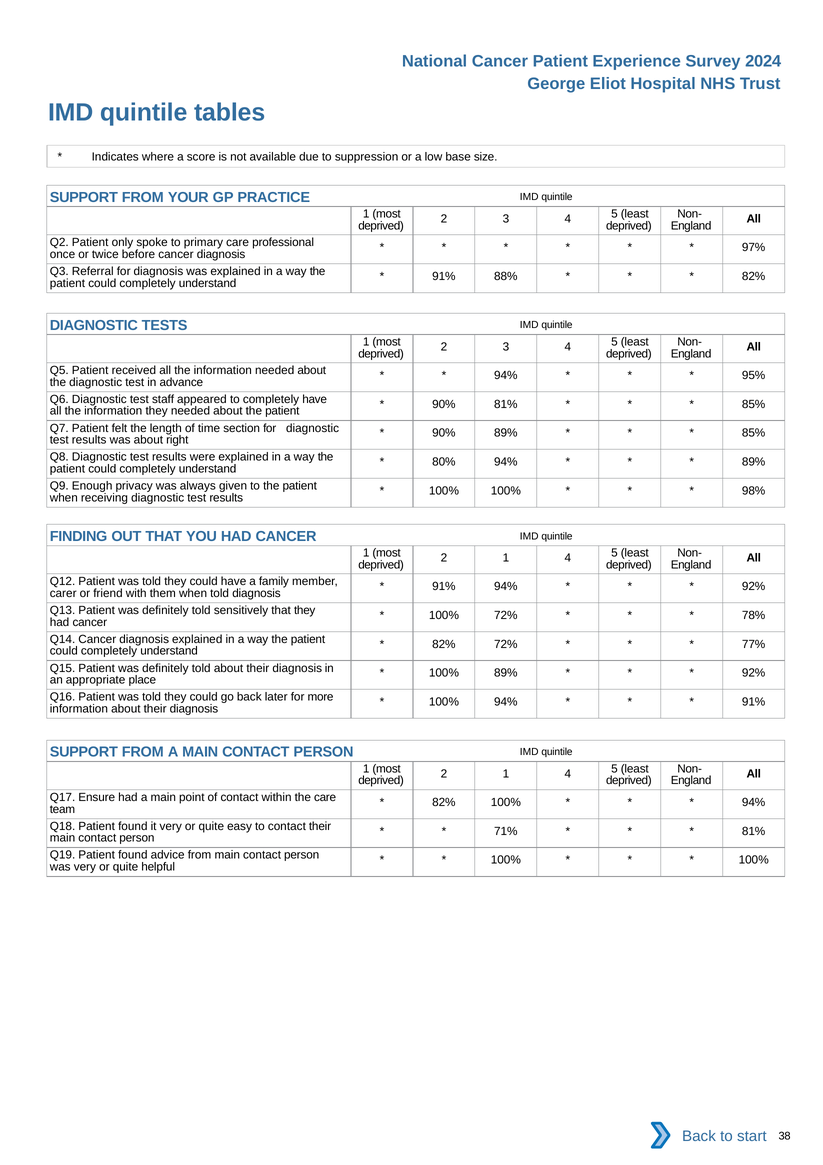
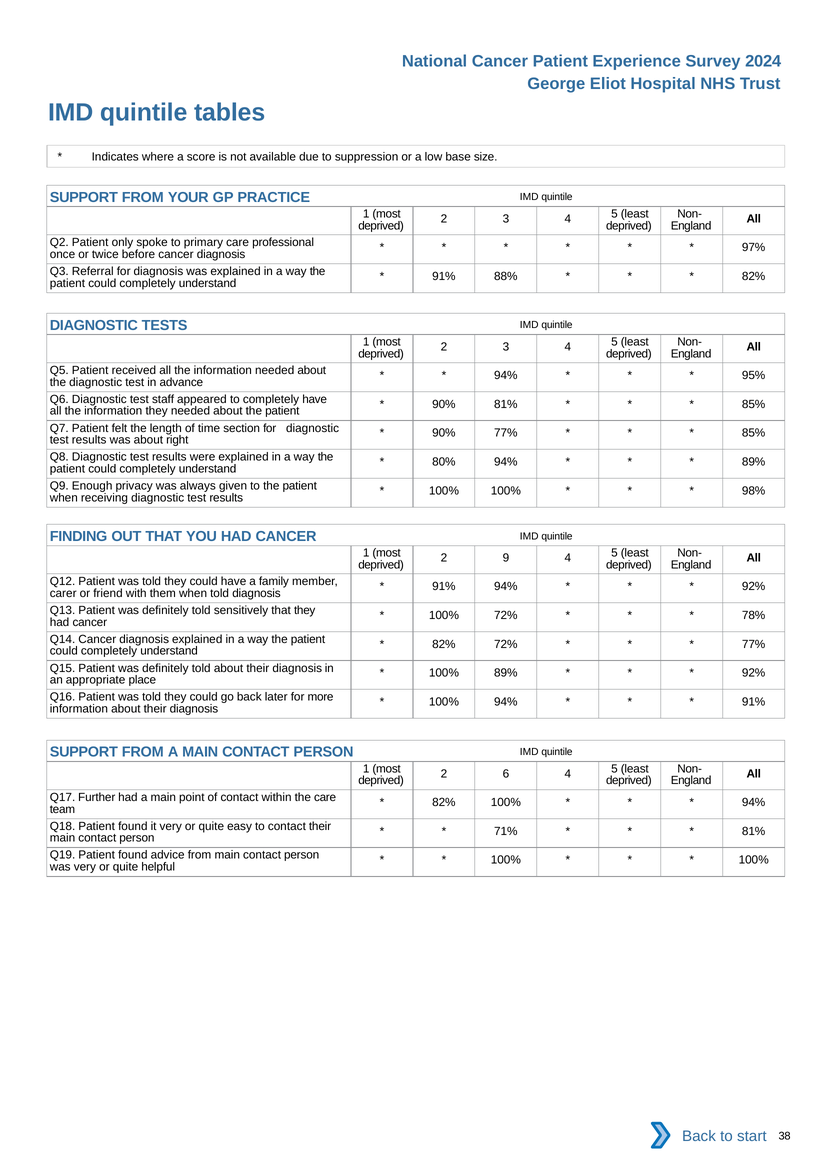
90% 89%: 89% -> 77%
1 at (506, 558): 1 -> 9
1 at (506, 774): 1 -> 6
Ensure: Ensure -> Further
